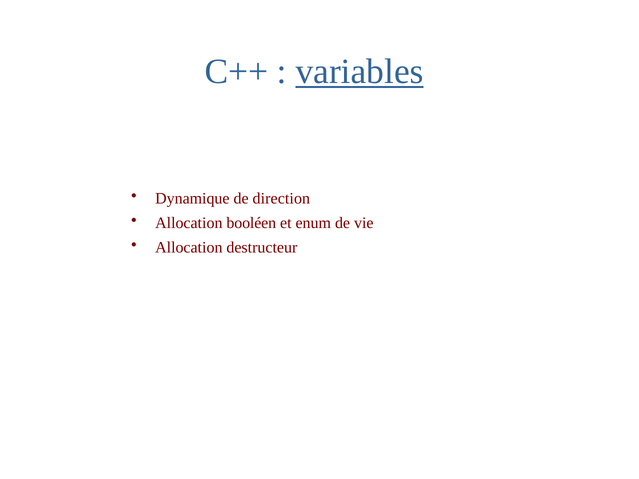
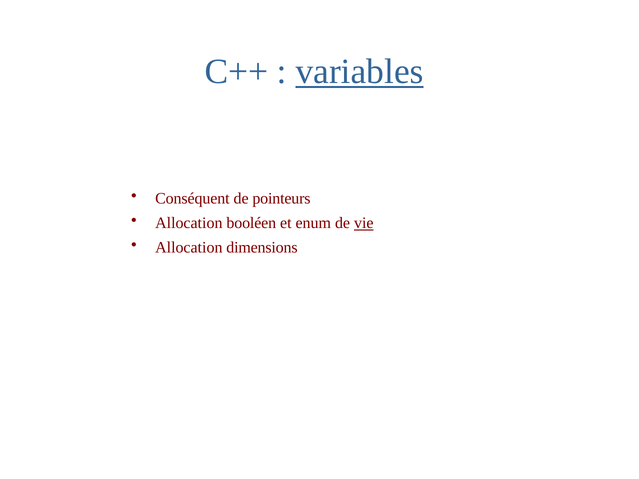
Dynamique: Dynamique -> Conséquent
direction: direction -> pointeurs
vie underline: none -> present
destructeur: destructeur -> dimensions
